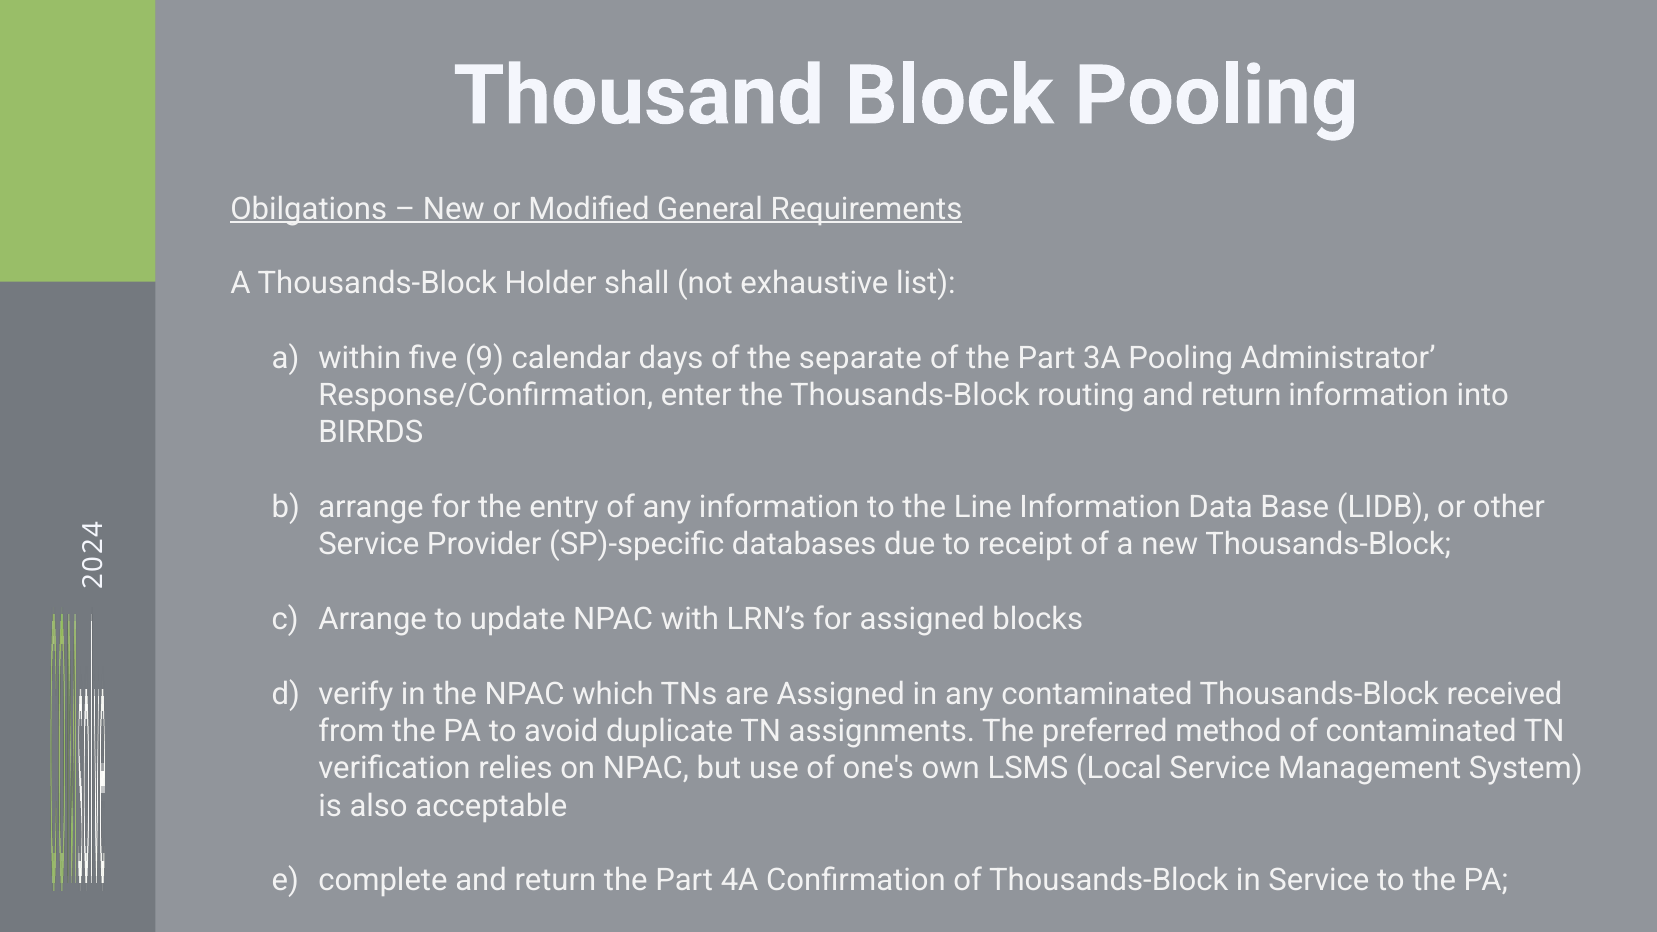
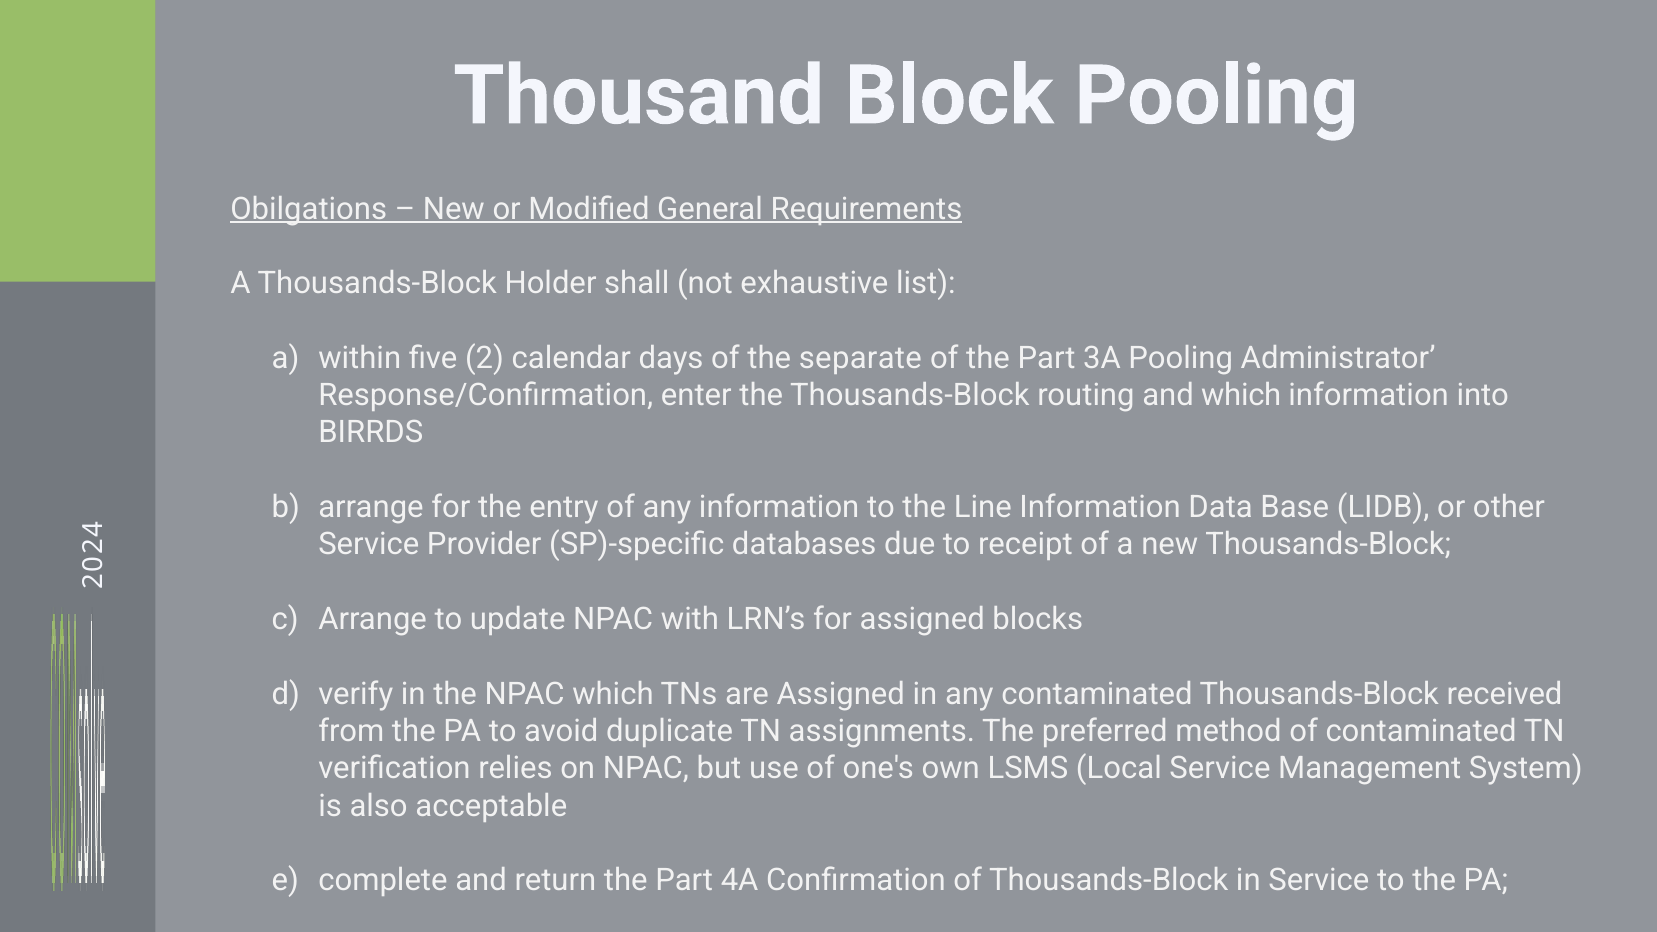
five 9: 9 -> 2
routing and return: return -> which
